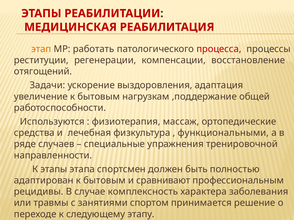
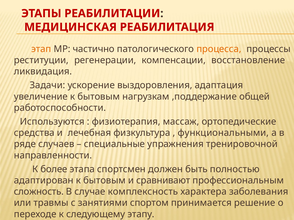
работать: работать -> частично
процесса colour: red -> orange
отягощений: отягощений -> ликвидация
К этапы: этапы -> более
рецидивы: рецидивы -> сложность
